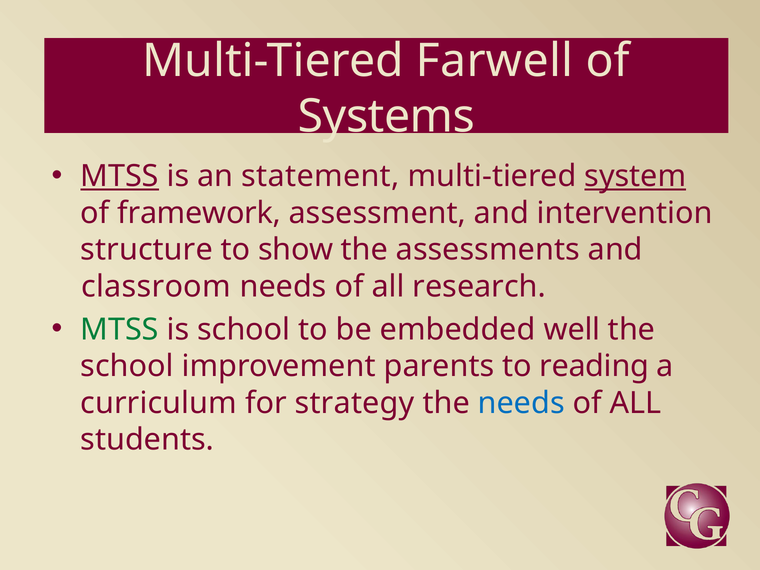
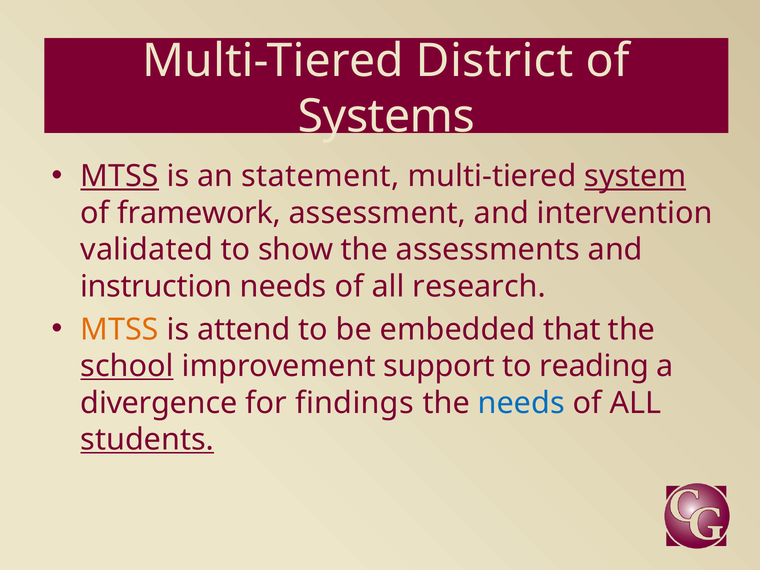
Farwell: Farwell -> District
structure: structure -> validated
classroom: classroom -> instruction
MTSS at (120, 329) colour: green -> orange
is school: school -> attend
well: well -> that
school at (127, 366) underline: none -> present
parents: parents -> support
curriculum: curriculum -> divergence
strategy: strategy -> findings
students underline: none -> present
